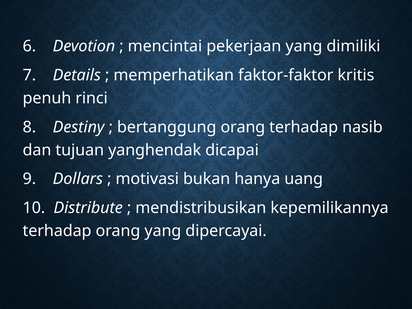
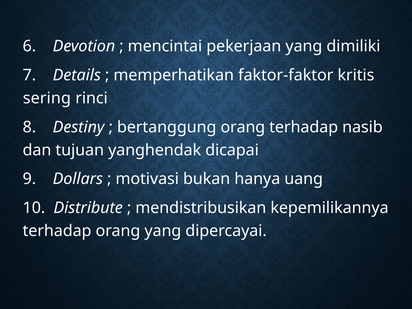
penuh: penuh -> sering
